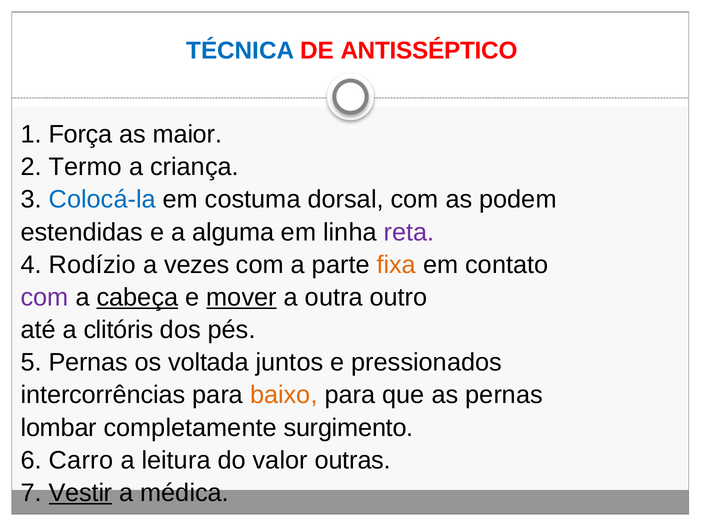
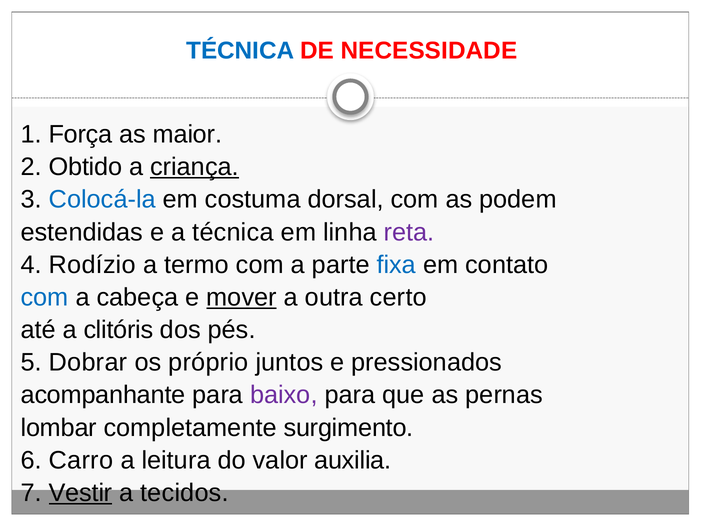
ANTISSÉPTICO: ANTISSÉPTICO -> NECESSIDADE
Termo: Termo -> Obtido
criança underline: none -> present
a alguma: alguma -> técnica
vezes: vezes -> termo
fixa colour: orange -> blue
com at (45, 297) colour: purple -> blue
cabeça underline: present -> none
outro: outro -> certo
5 Pernas: Pernas -> Dobrar
voltada: voltada -> próprio
intercorrências: intercorrências -> acompanhante
baixo colour: orange -> purple
outras: outras -> auxilia
médica: médica -> tecidos
